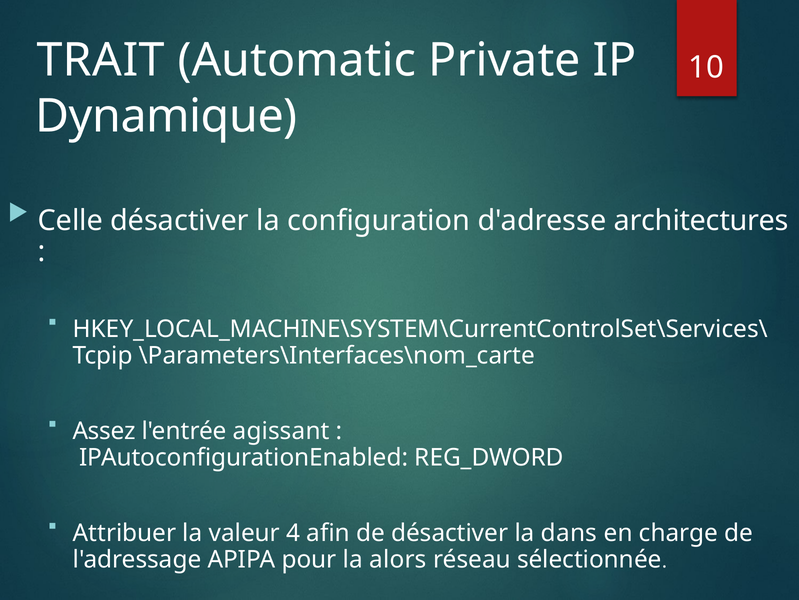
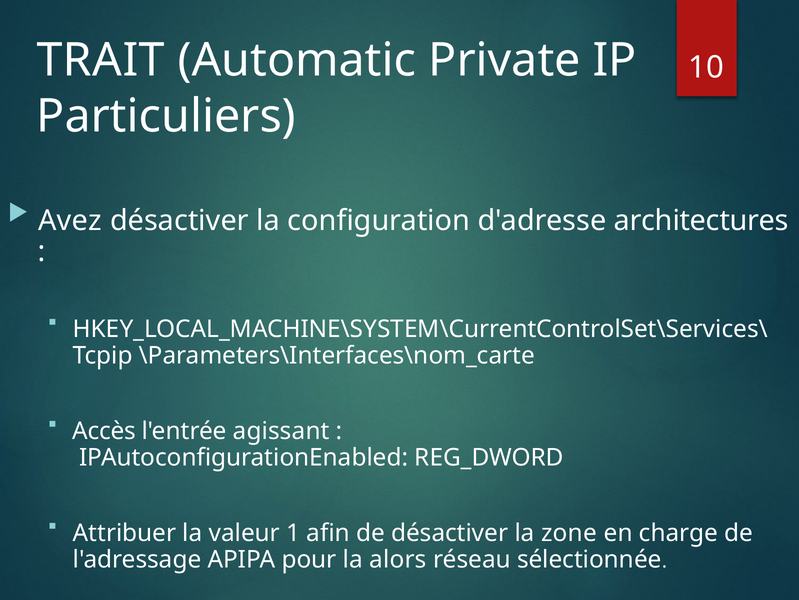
Dynamique: Dynamique -> Particuliers
Celle: Celle -> Avez
Assez: Assez -> Accès
4: 4 -> 1
dans: dans -> zone
